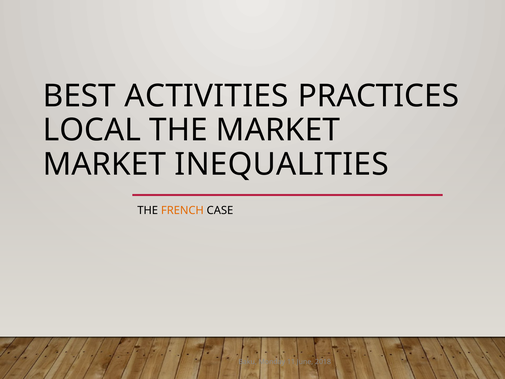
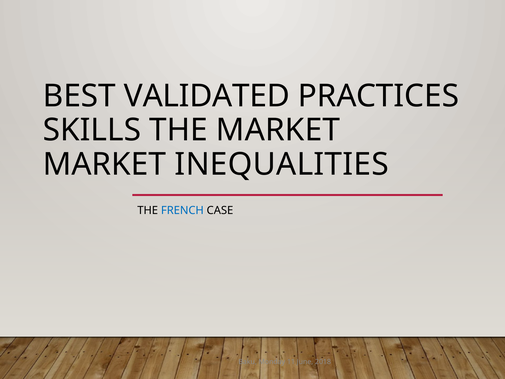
ACTIVITIES: ACTIVITIES -> VALIDATED
LOCAL: LOCAL -> SKILLS
FRENCH colour: orange -> blue
